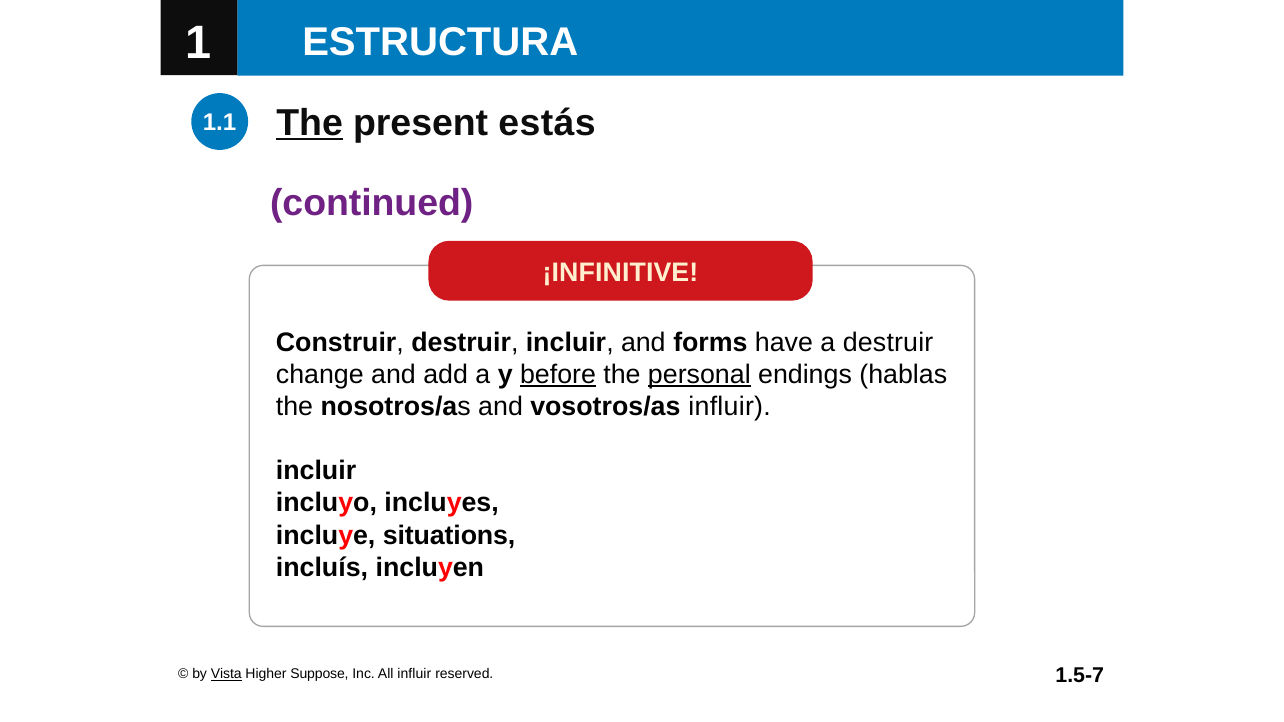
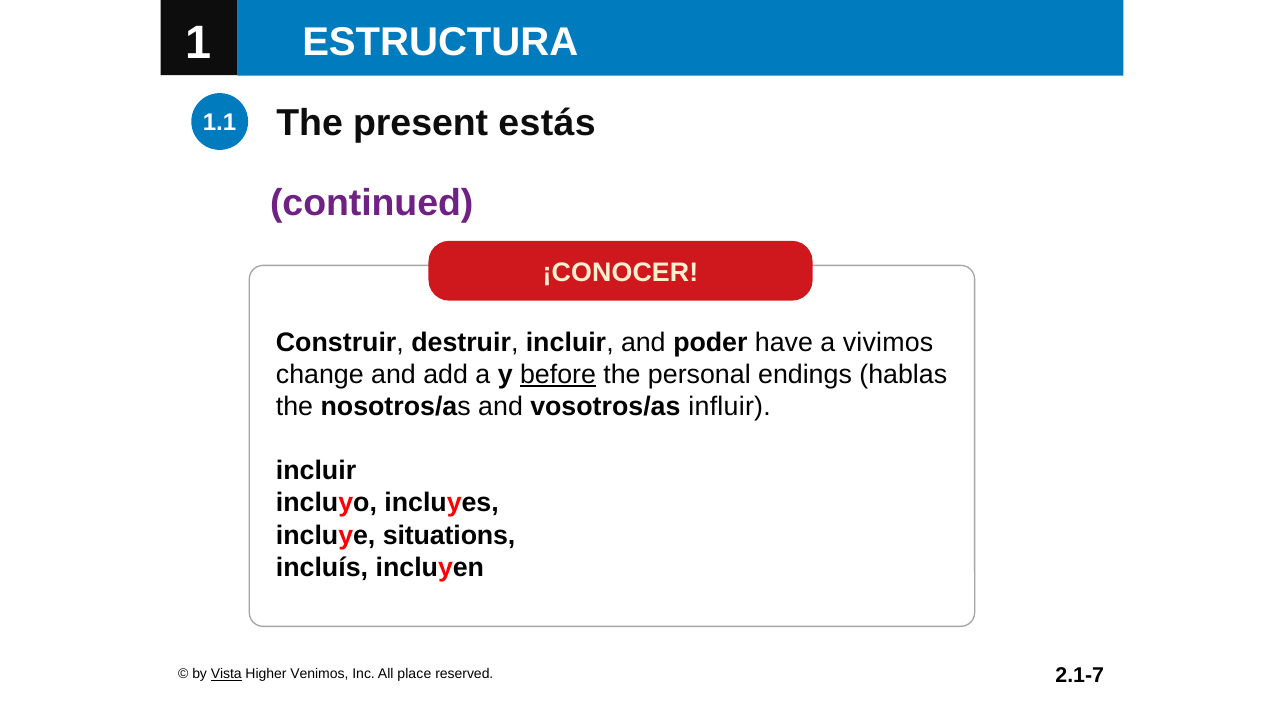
The at (310, 123) underline: present -> none
¡INFINITIVE: ¡INFINITIVE -> ¡CONOCER
forms: forms -> poder
a destruir: destruir -> vivimos
personal underline: present -> none
Suppose: Suppose -> Venimos
All influir: influir -> place
1.5-7: 1.5-7 -> 2.1-7
